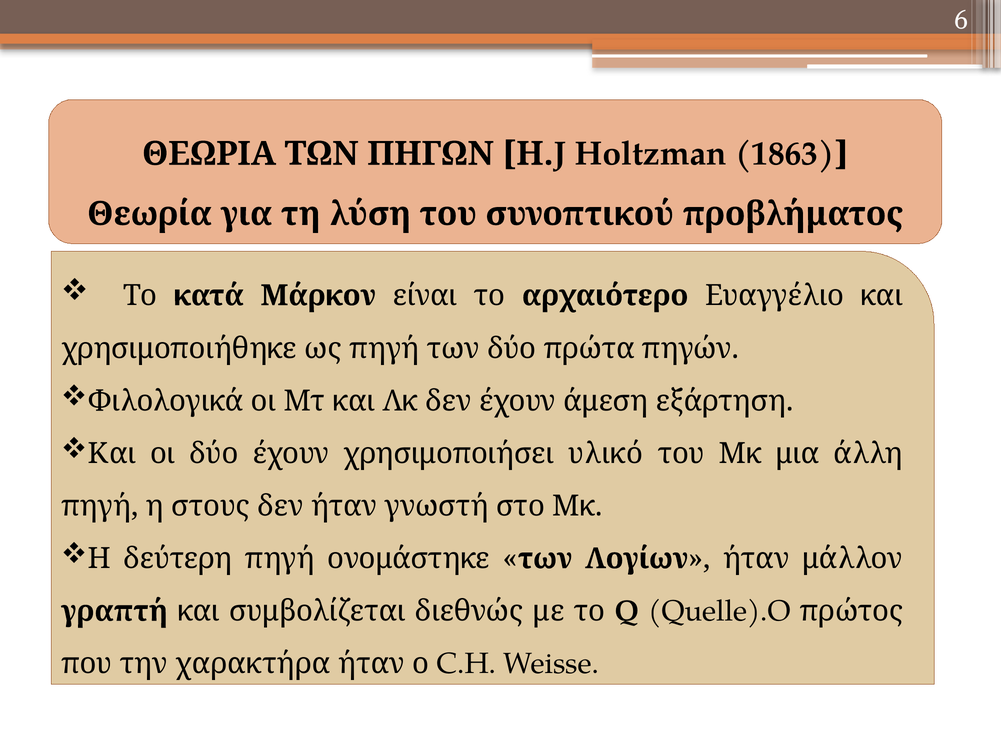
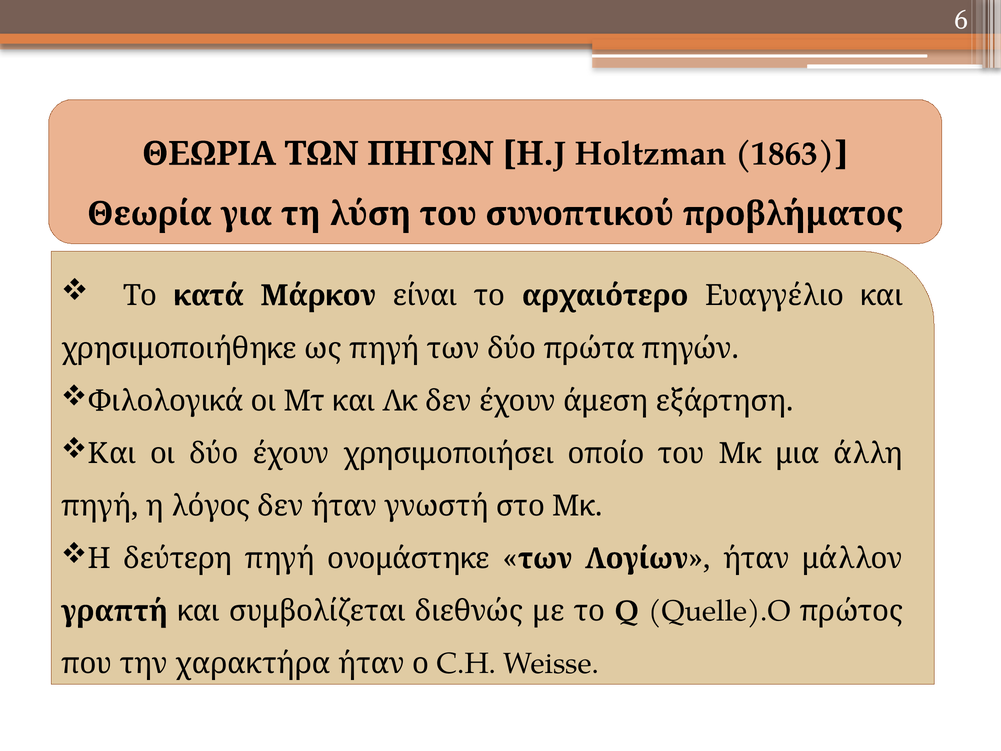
υλικό: υλικό -> οποίο
στους: στους -> λόγος
